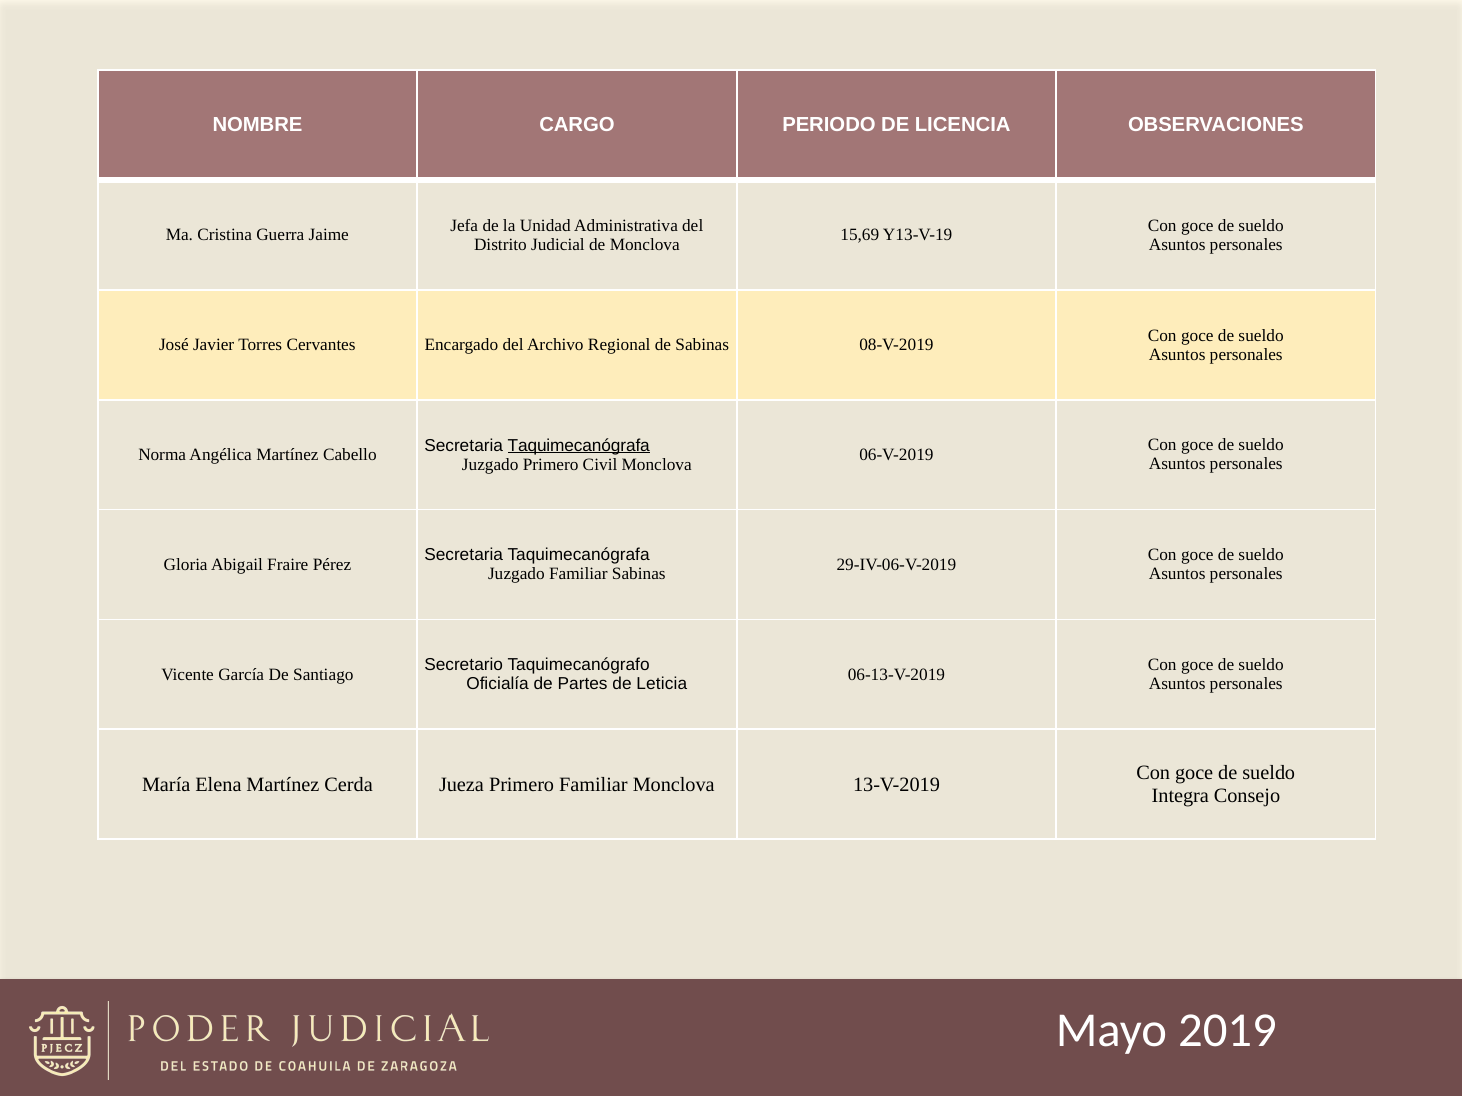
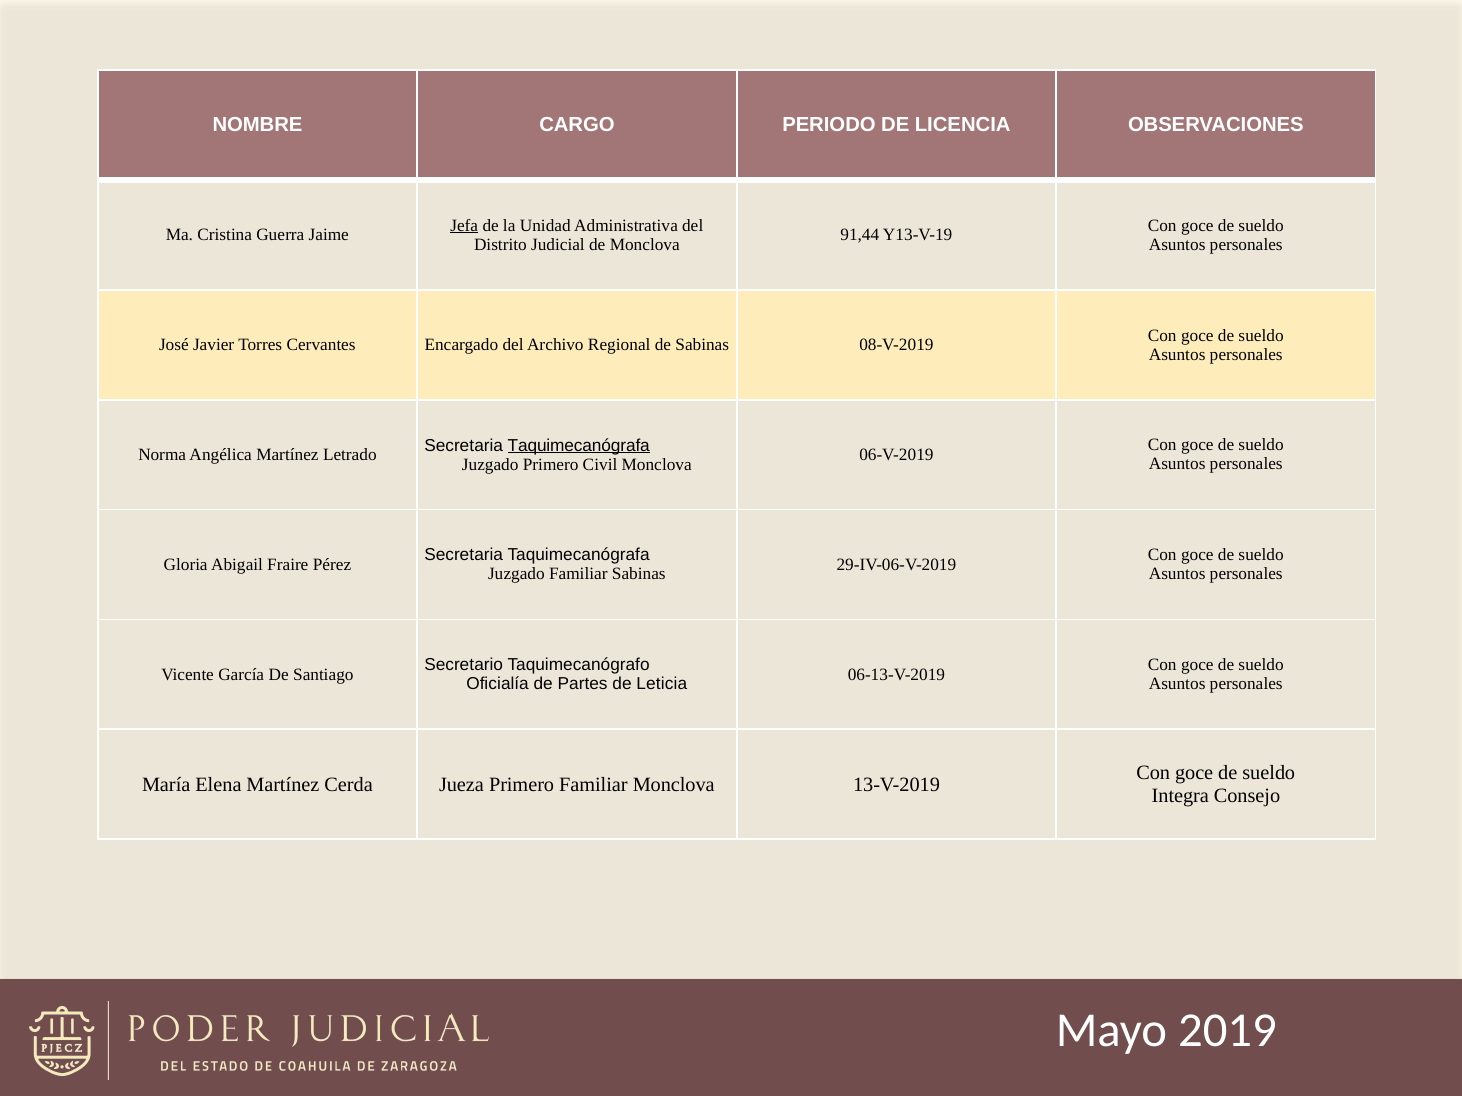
Jefa underline: none -> present
15,69: 15,69 -> 91,44
Cabello: Cabello -> Letrado
